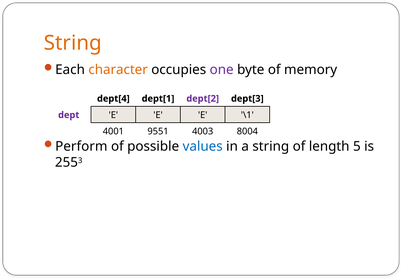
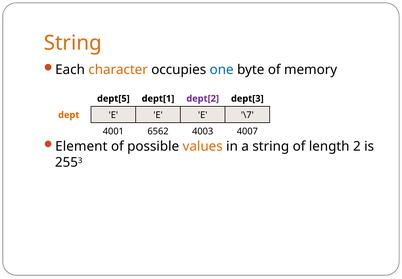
one colour: purple -> blue
dept[4: dept[4 -> dept[5
dept colour: purple -> orange
\1: \1 -> \7
9551: 9551 -> 6562
8004: 8004 -> 4007
Perform: Perform -> Element
values colour: blue -> orange
5: 5 -> 2
